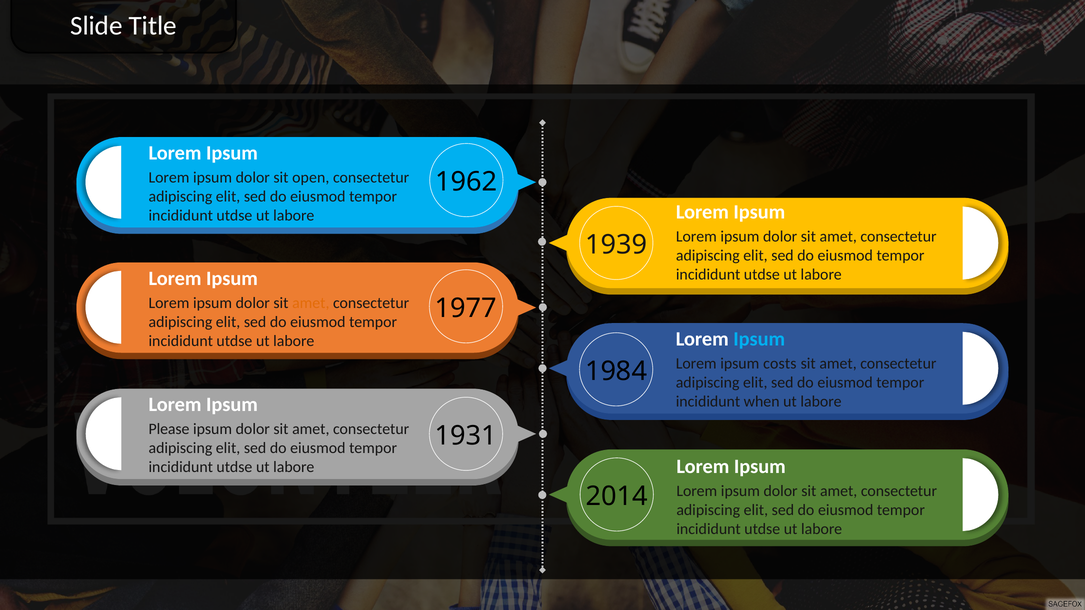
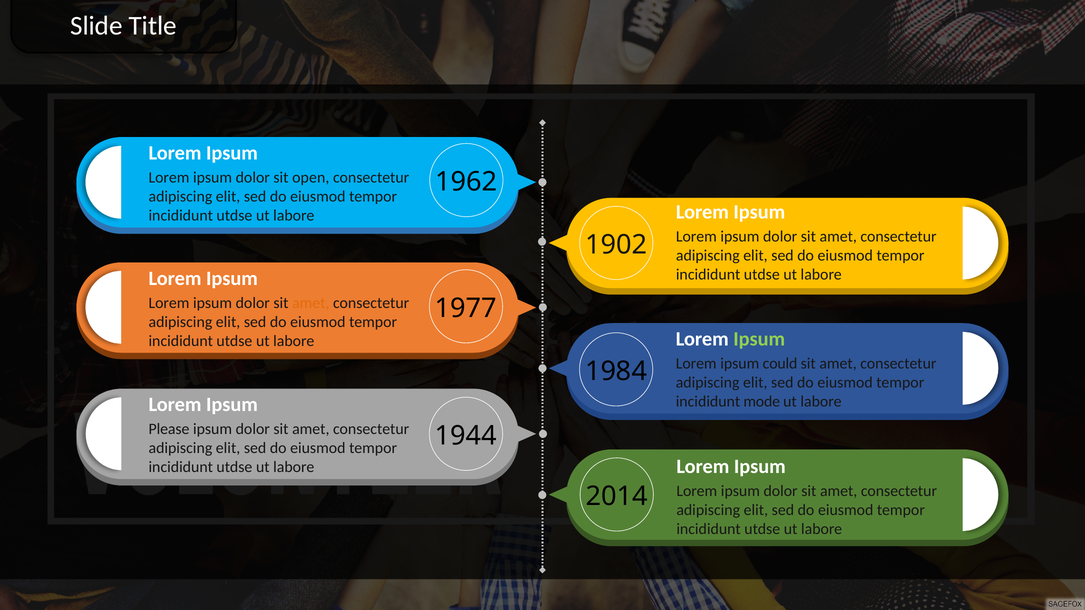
1939: 1939 -> 1902
Ipsum at (759, 339) colour: light blue -> light green
costs: costs -> could
when: when -> mode
1931: 1931 -> 1944
